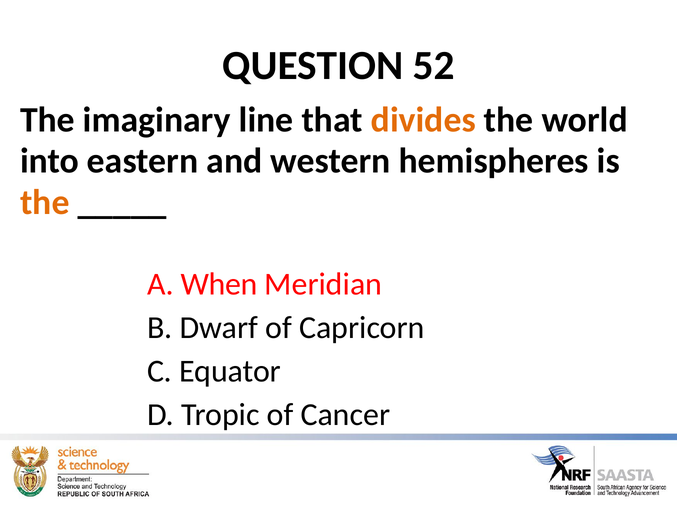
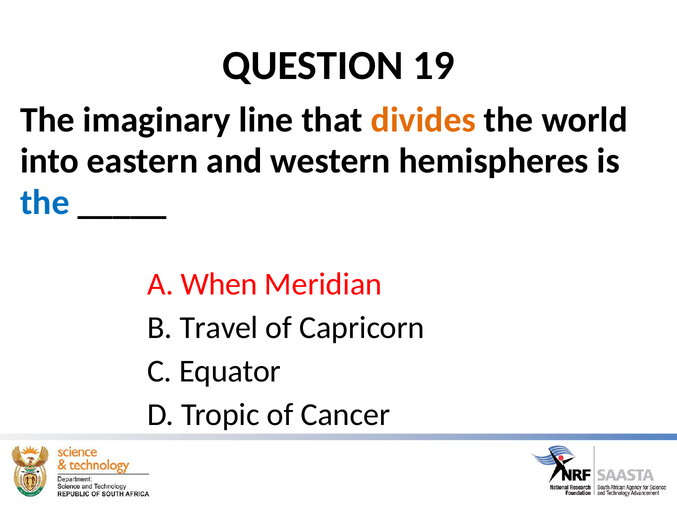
52: 52 -> 19
the at (45, 202) colour: orange -> blue
Dwarf: Dwarf -> Travel
